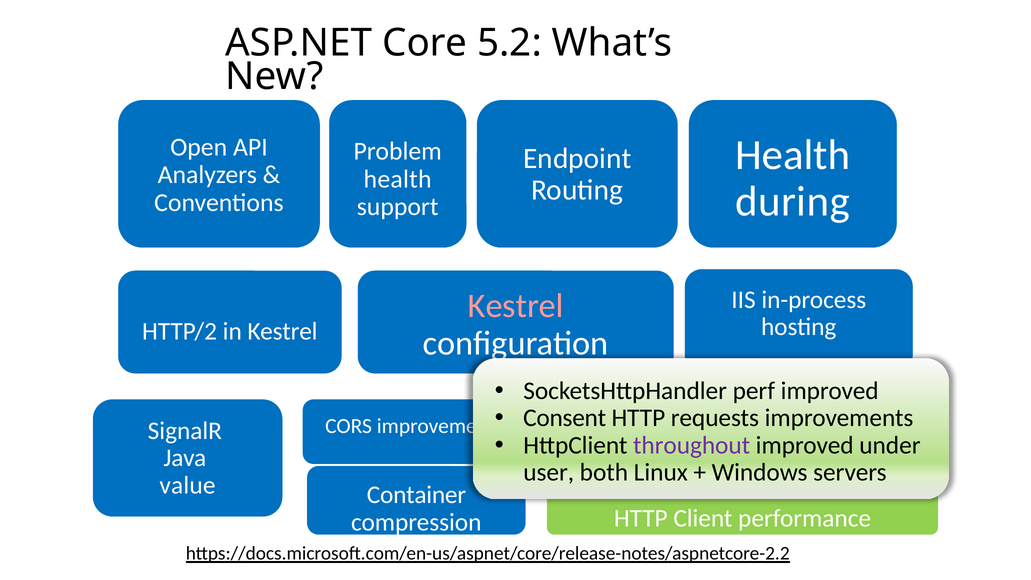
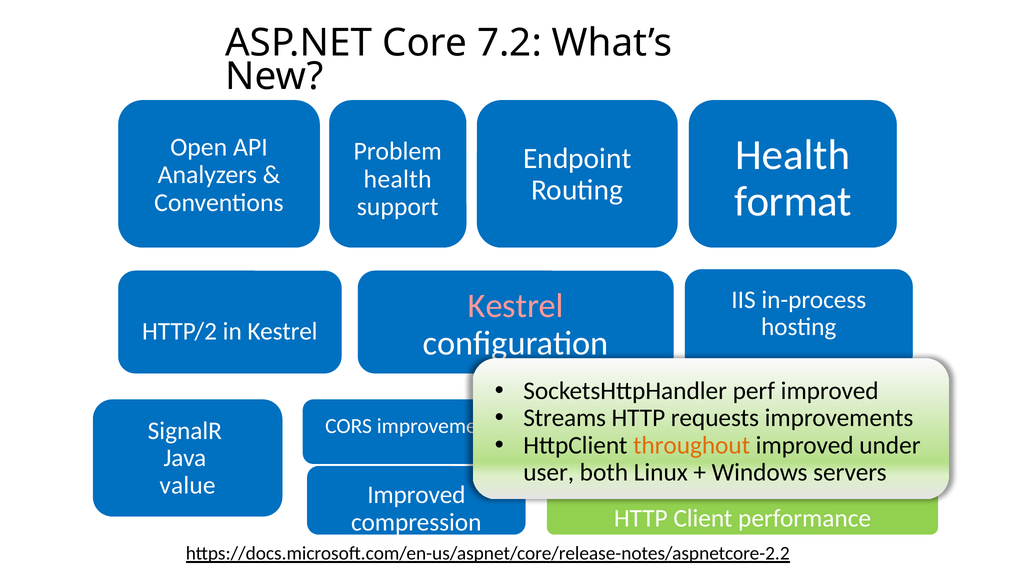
5.2: 5.2 -> 7.2
during: during -> format
Consent: Consent -> Streams
throughout colour: purple -> orange
Container at (416, 495): Container -> Improved
